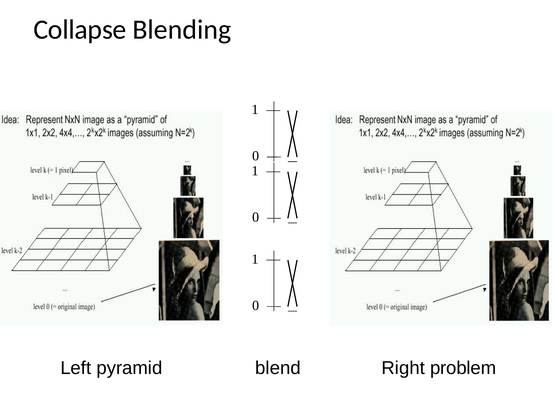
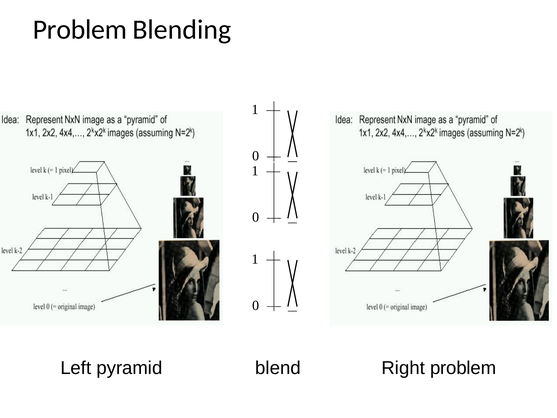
Collapse at (80, 30): Collapse -> Problem
